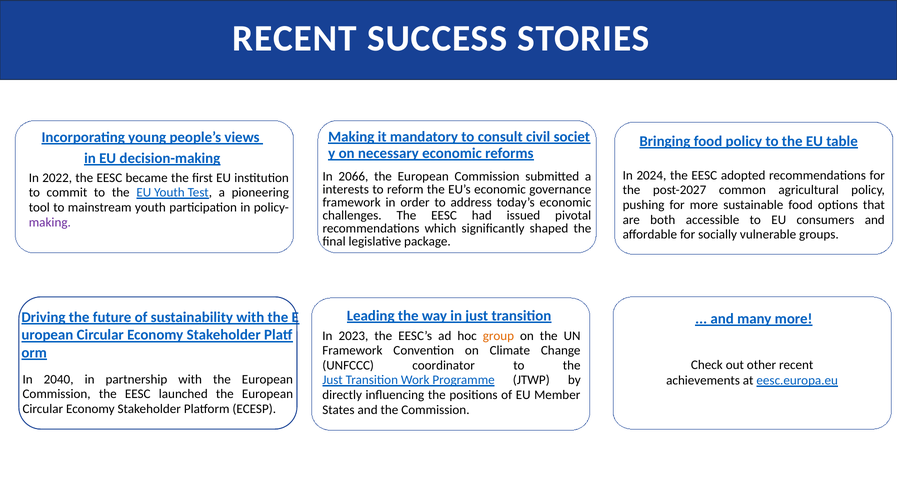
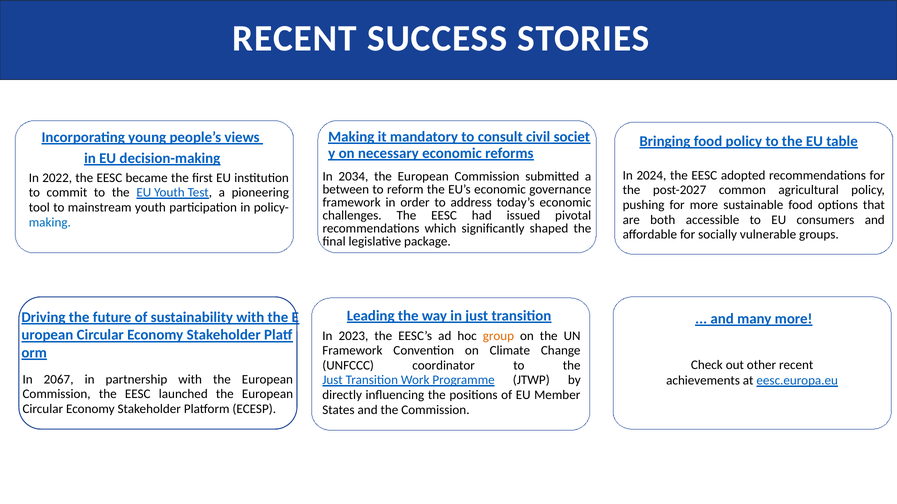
2066: 2066 -> 2034
interests: interests -> between
making at (50, 223) colour: purple -> blue
2040: 2040 -> 2067
